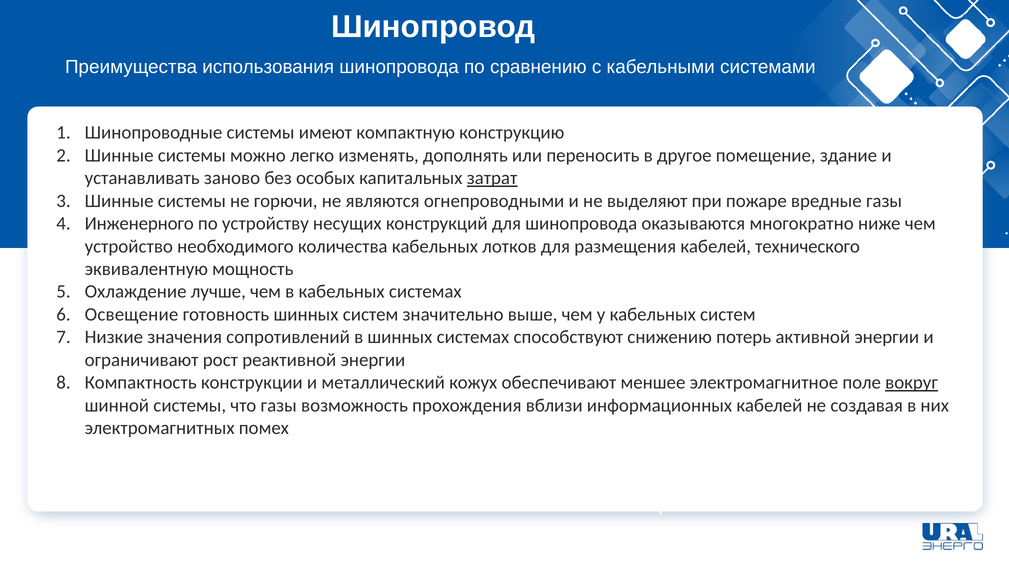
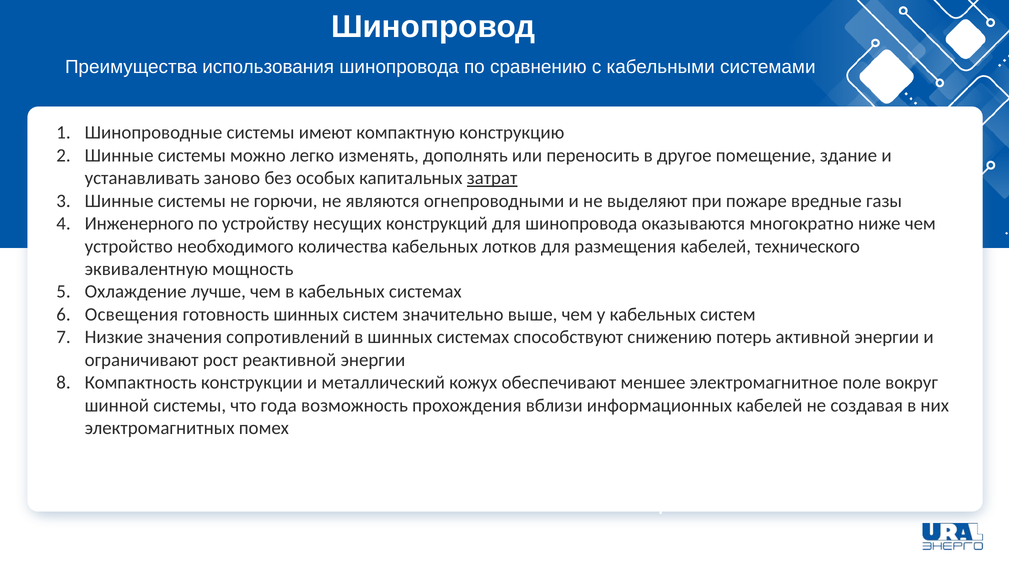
Освещение: Освещение -> Освещения
вокруг underline: present -> none
что газы: газы -> года
